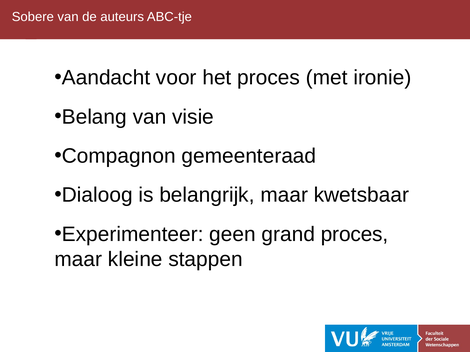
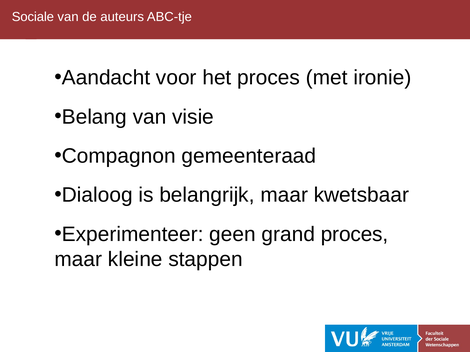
Sobere: Sobere -> Sociale
